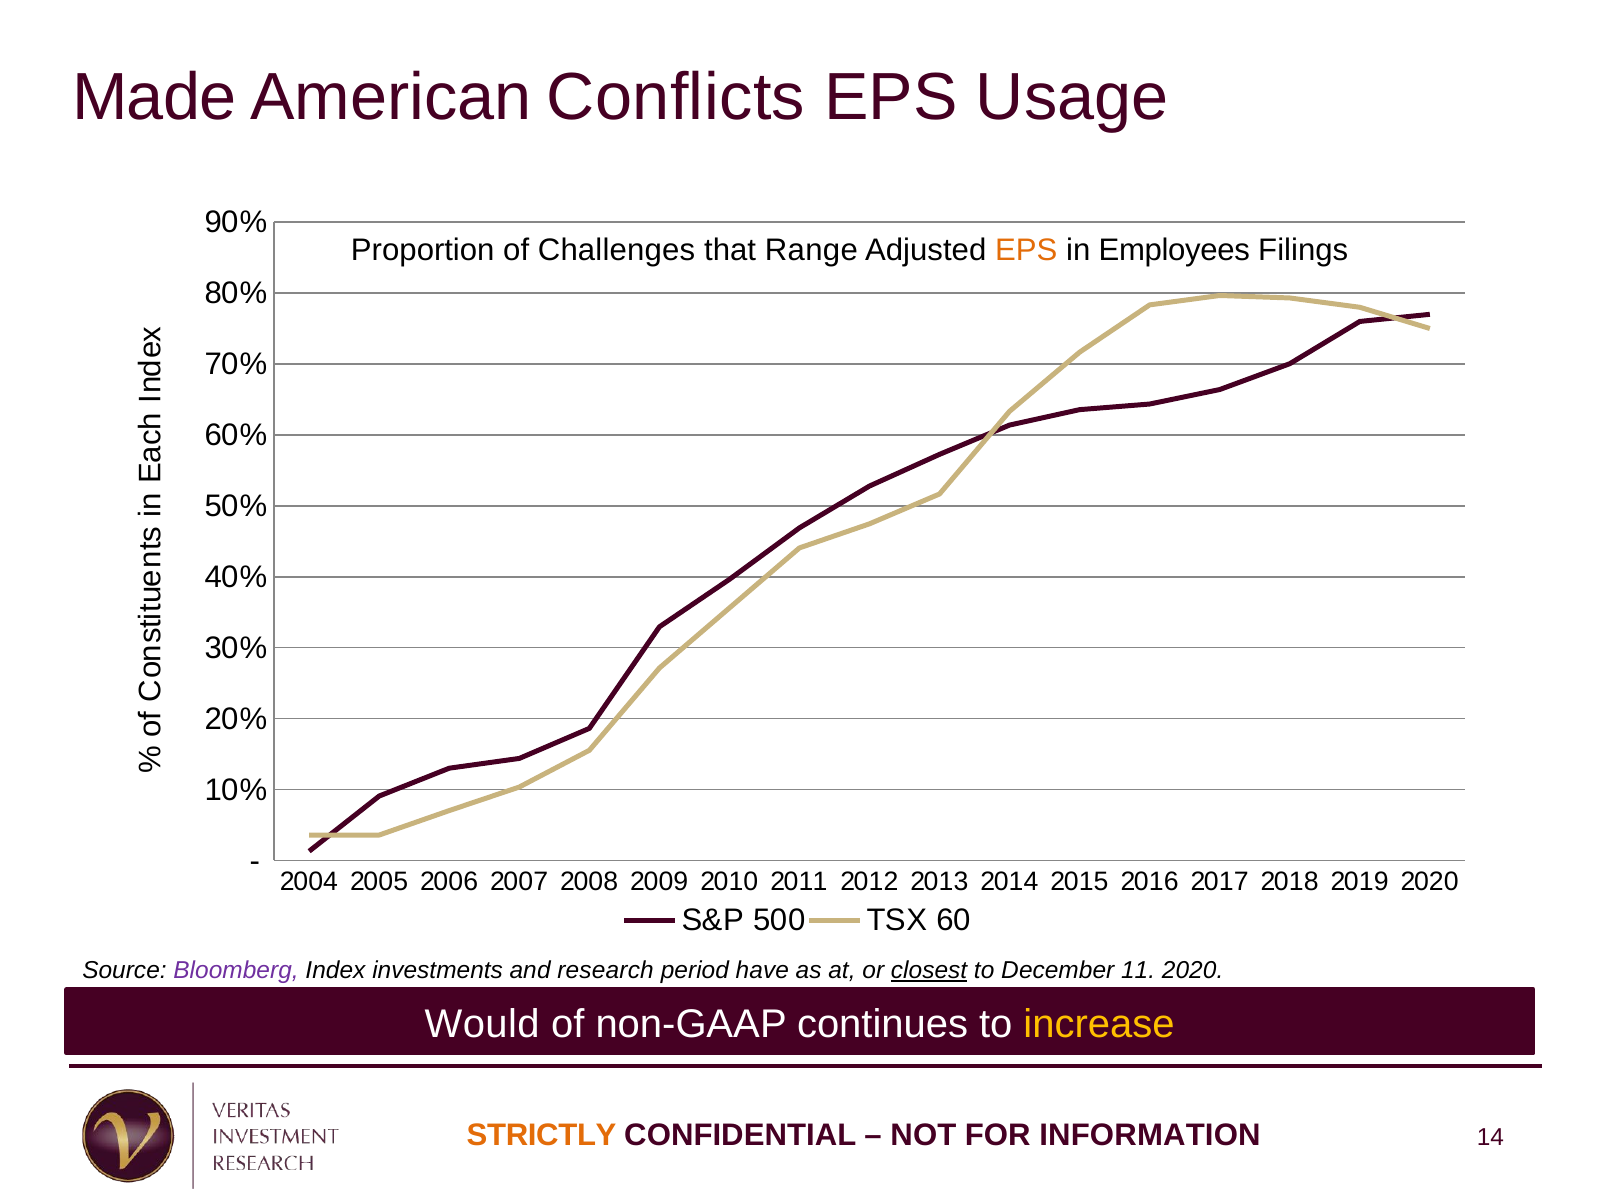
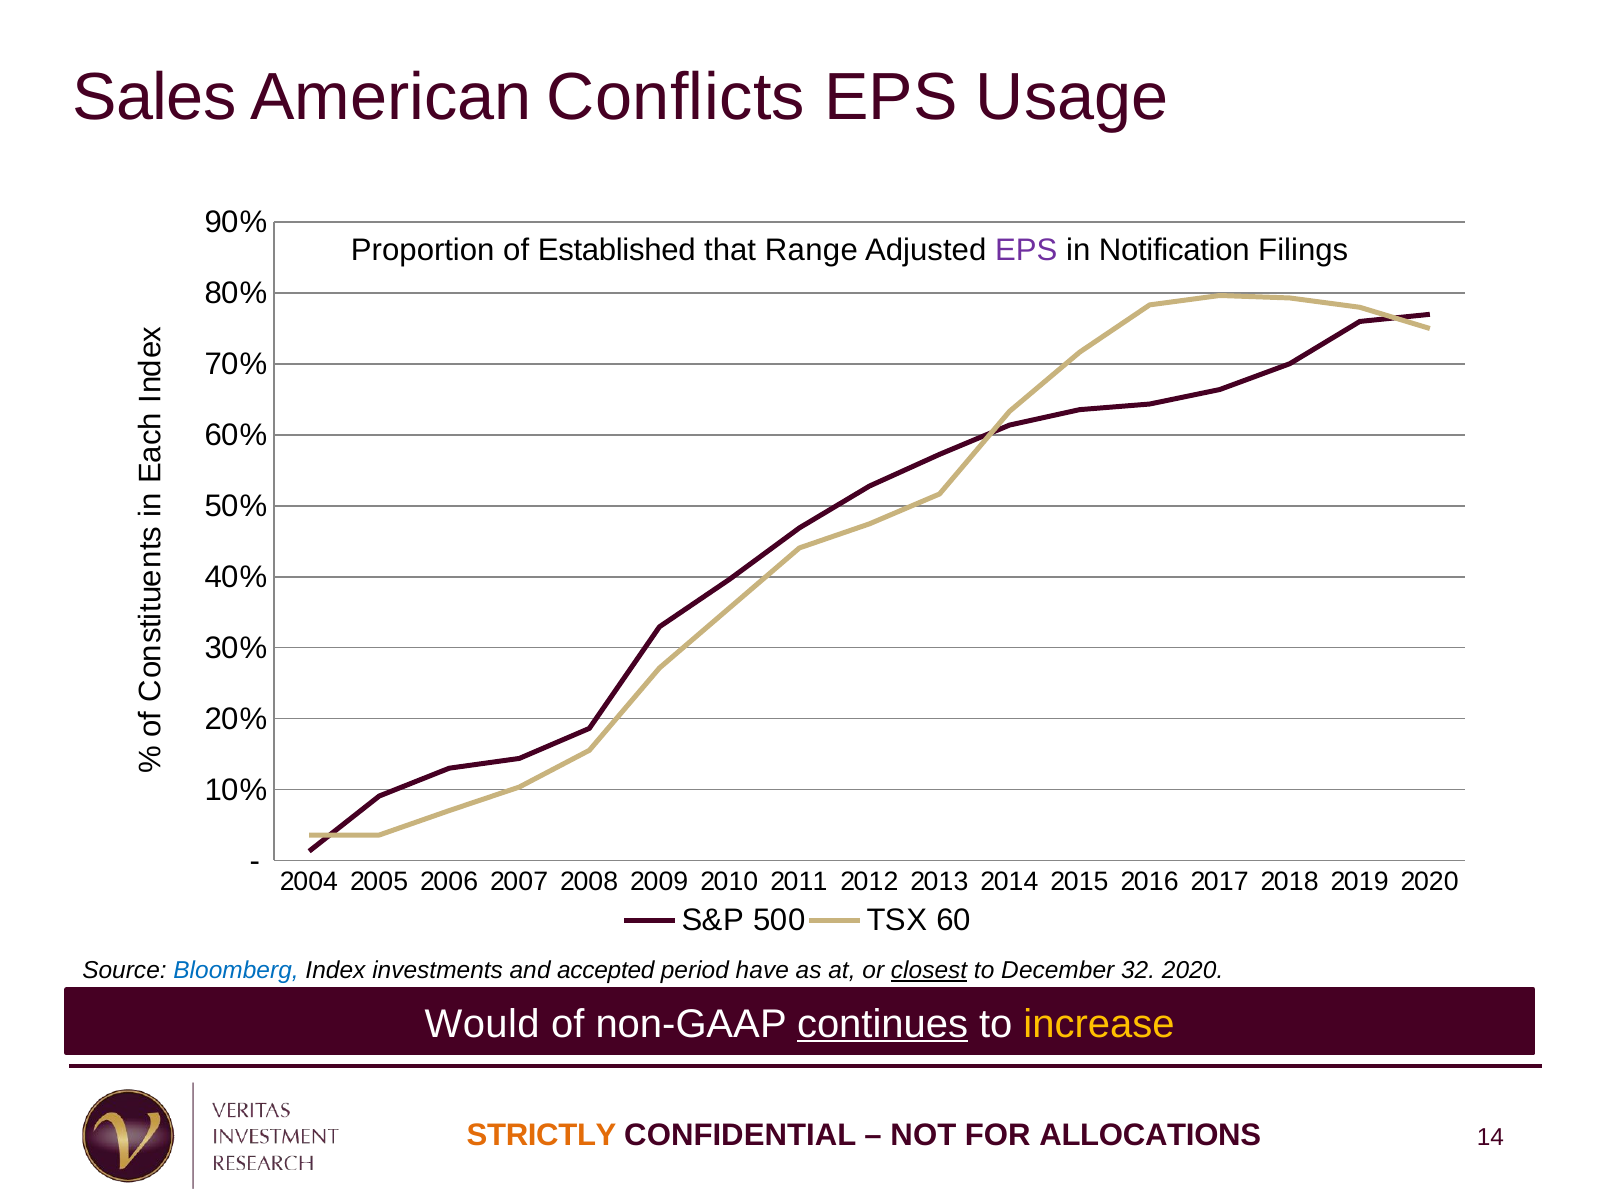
Made: Made -> Sales
Challenges: Challenges -> Established
EPS at (1026, 251) colour: orange -> purple
Employees: Employees -> Notification
Bloomberg colour: purple -> blue
research: research -> accepted
11: 11 -> 32
continues underline: none -> present
INFORMATION: INFORMATION -> ALLOCATIONS
